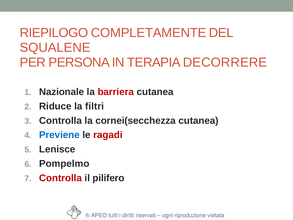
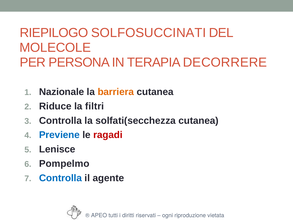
COMPLETAMENTE: COMPLETAMENTE -> SOLFOSUCCINATI
SQUALENE: SQUALENE -> MOLECOLE
barriera colour: red -> orange
cornei(secchezza: cornei(secchezza -> solfati(secchezza
Controlla at (60, 178) colour: red -> blue
pilifero: pilifero -> agente
